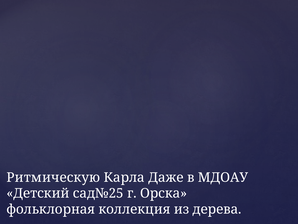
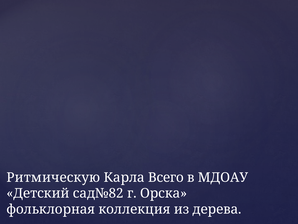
Даже: Даже -> Всего
сад№25: сад№25 -> сад№82
